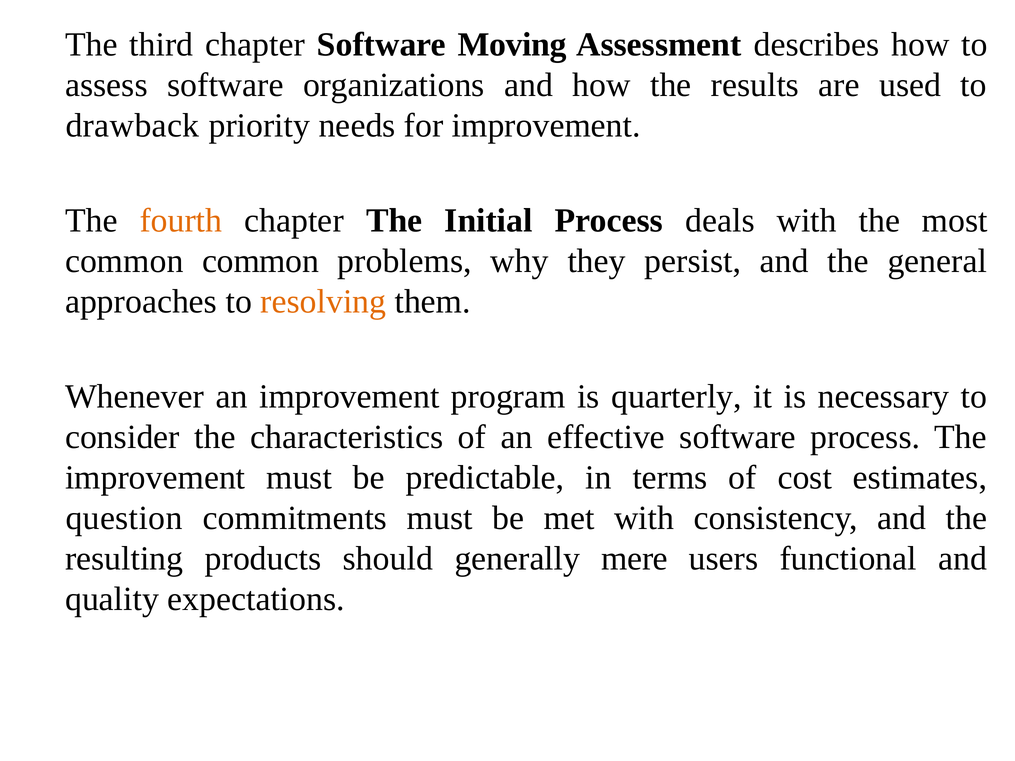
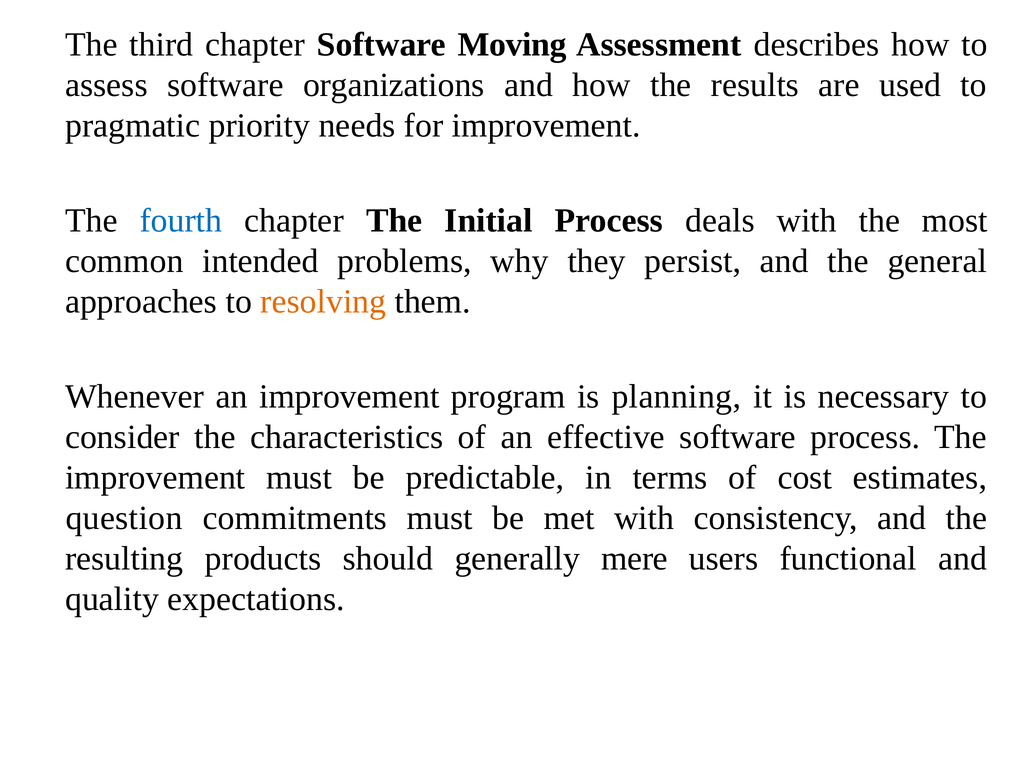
drawback: drawback -> pragmatic
fourth colour: orange -> blue
common common: common -> intended
quarterly: quarterly -> planning
